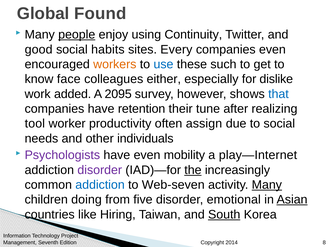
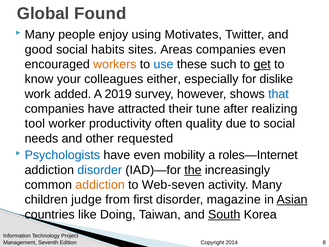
people underline: present -> none
Continuity: Continuity -> Motivates
Every: Every -> Areas
get underline: none -> present
face: face -> your
2095: 2095 -> 2019
retention: retention -> attracted
assign: assign -> quality
individuals: individuals -> requested
Psychologists colour: purple -> blue
play—Internet: play—Internet -> roles—Internet
disorder at (100, 170) colour: purple -> blue
addiction at (100, 185) colour: blue -> orange
Many at (267, 185) underline: present -> none
doing: doing -> judge
five: five -> first
emotional: emotional -> magazine
Hiring: Hiring -> Doing
